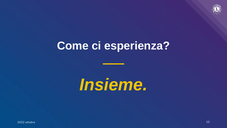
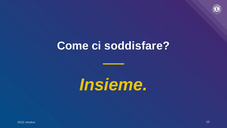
esperienza: esperienza -> soddisfare
